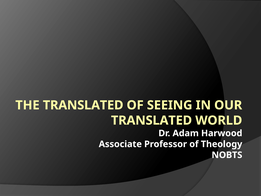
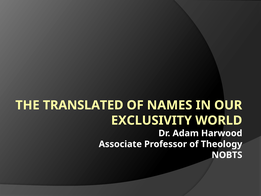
SEEING: SEEING -> NAMES
TRANSLATED at (152, 120): TRANSLATED -> EXCLUSIVITY
